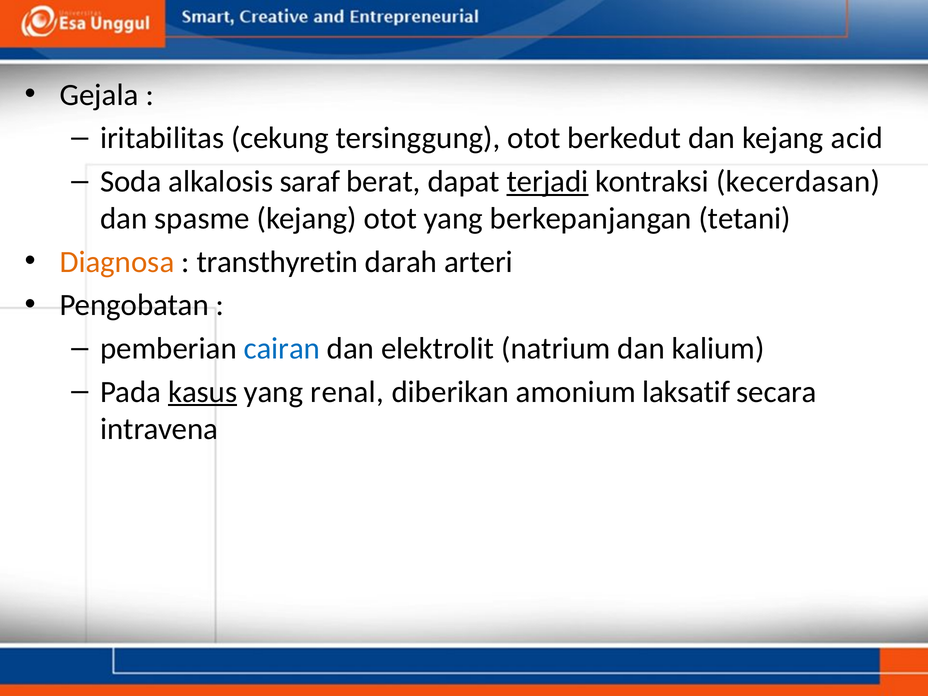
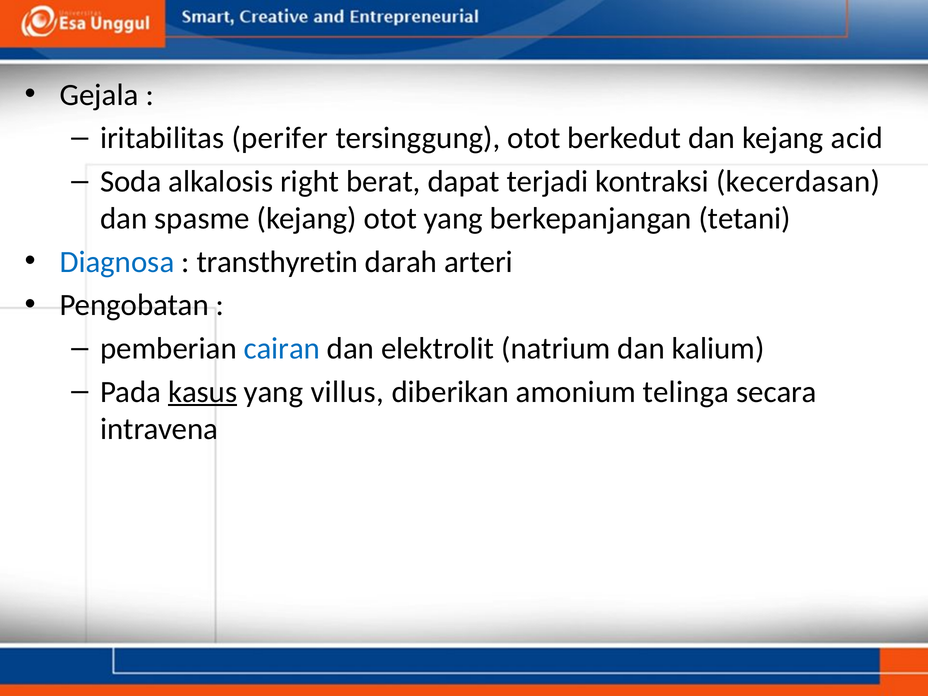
cekung: cekung -> perifer
saraf: saraf -> right
terjadi underline: present -> none
Diagnosa colour: orange -> blue
renal: renal -> villus
laksatif: laksatif -> telinga
